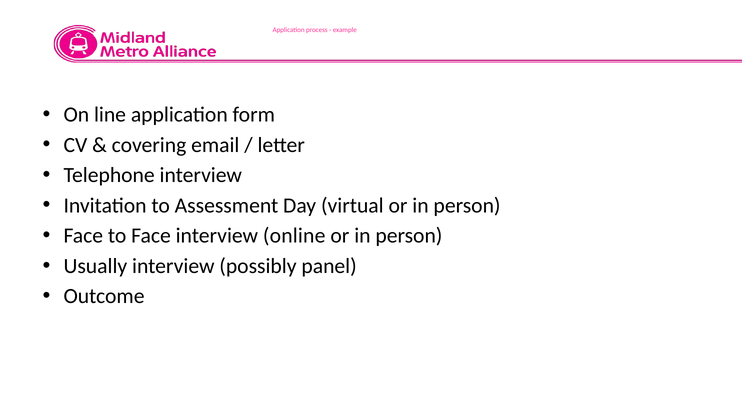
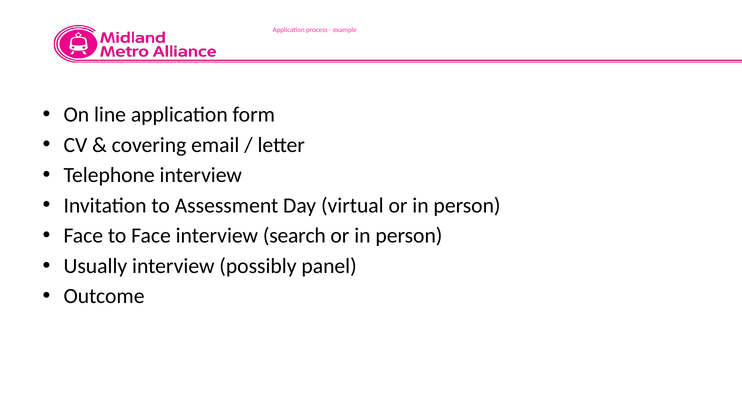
online: online -> search
